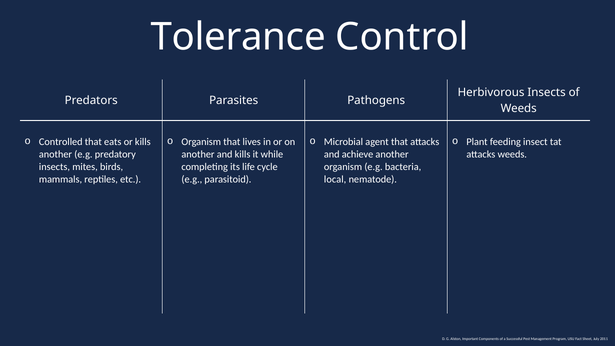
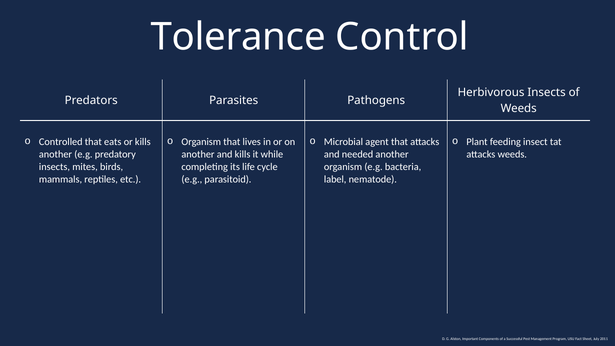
achieve: achieve -> needed
local: local -> label
